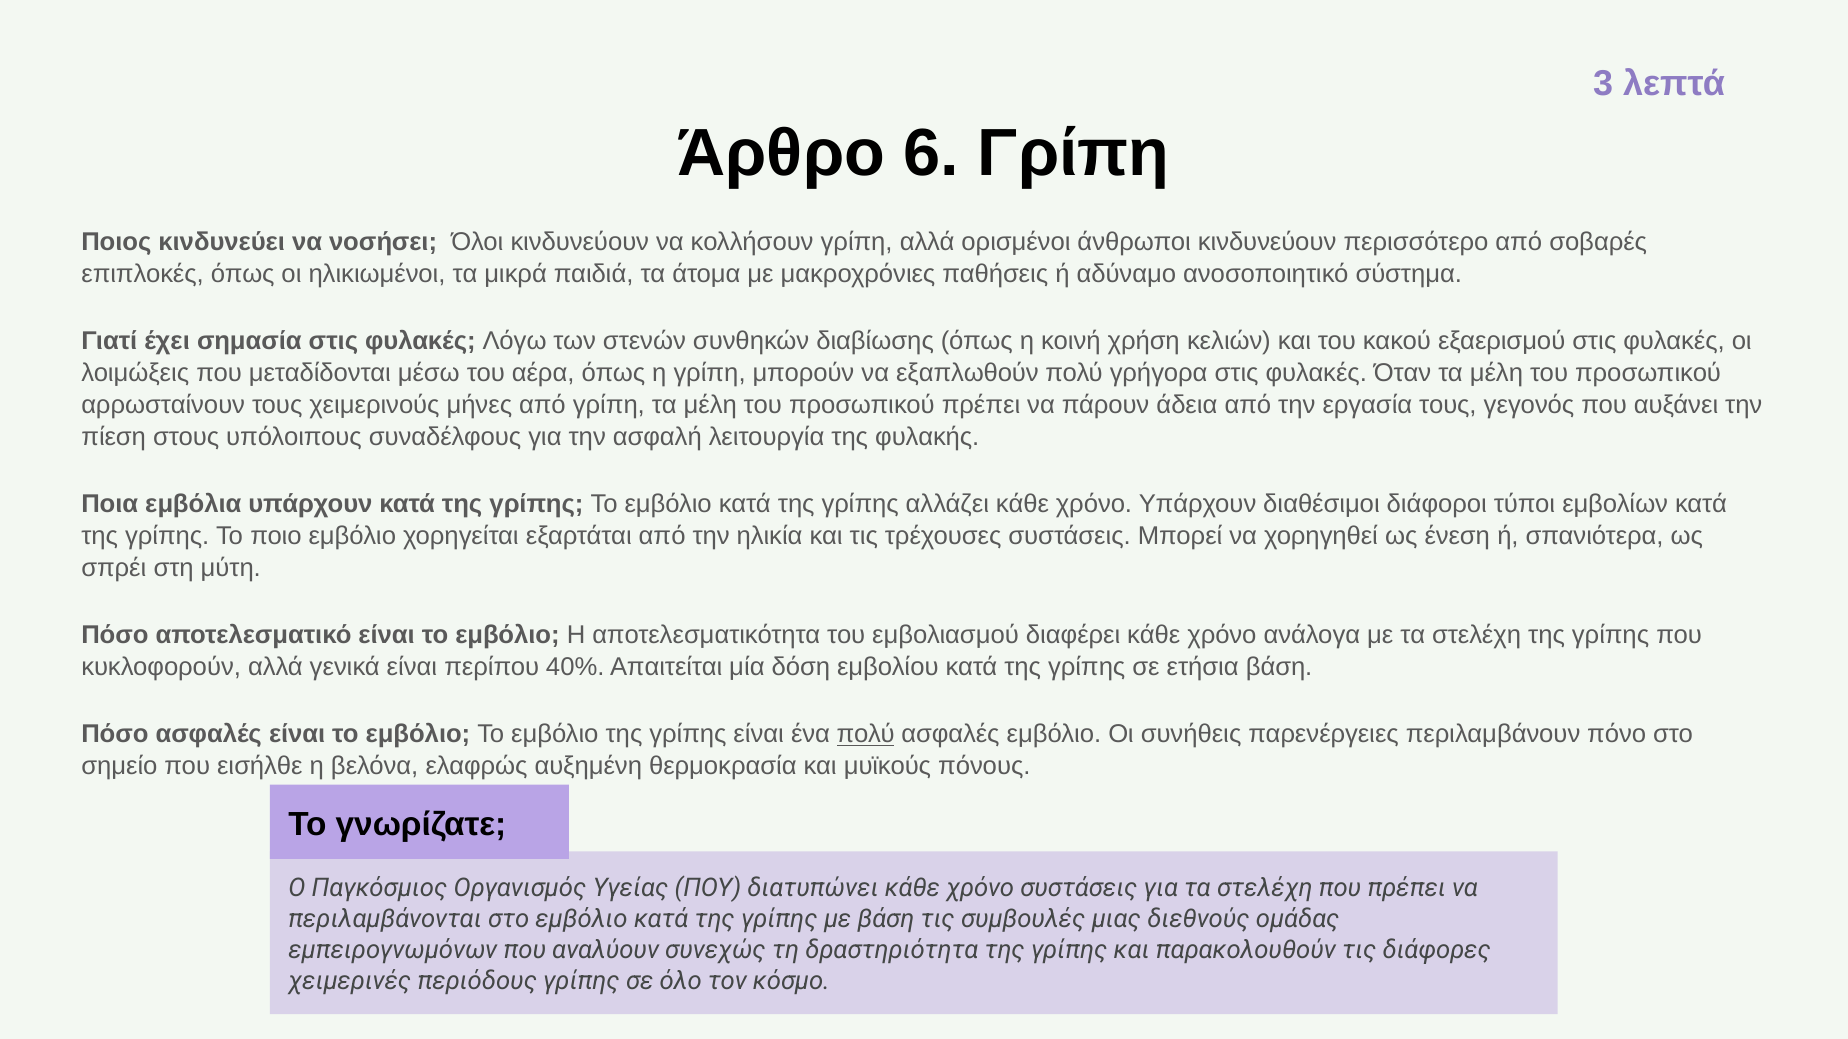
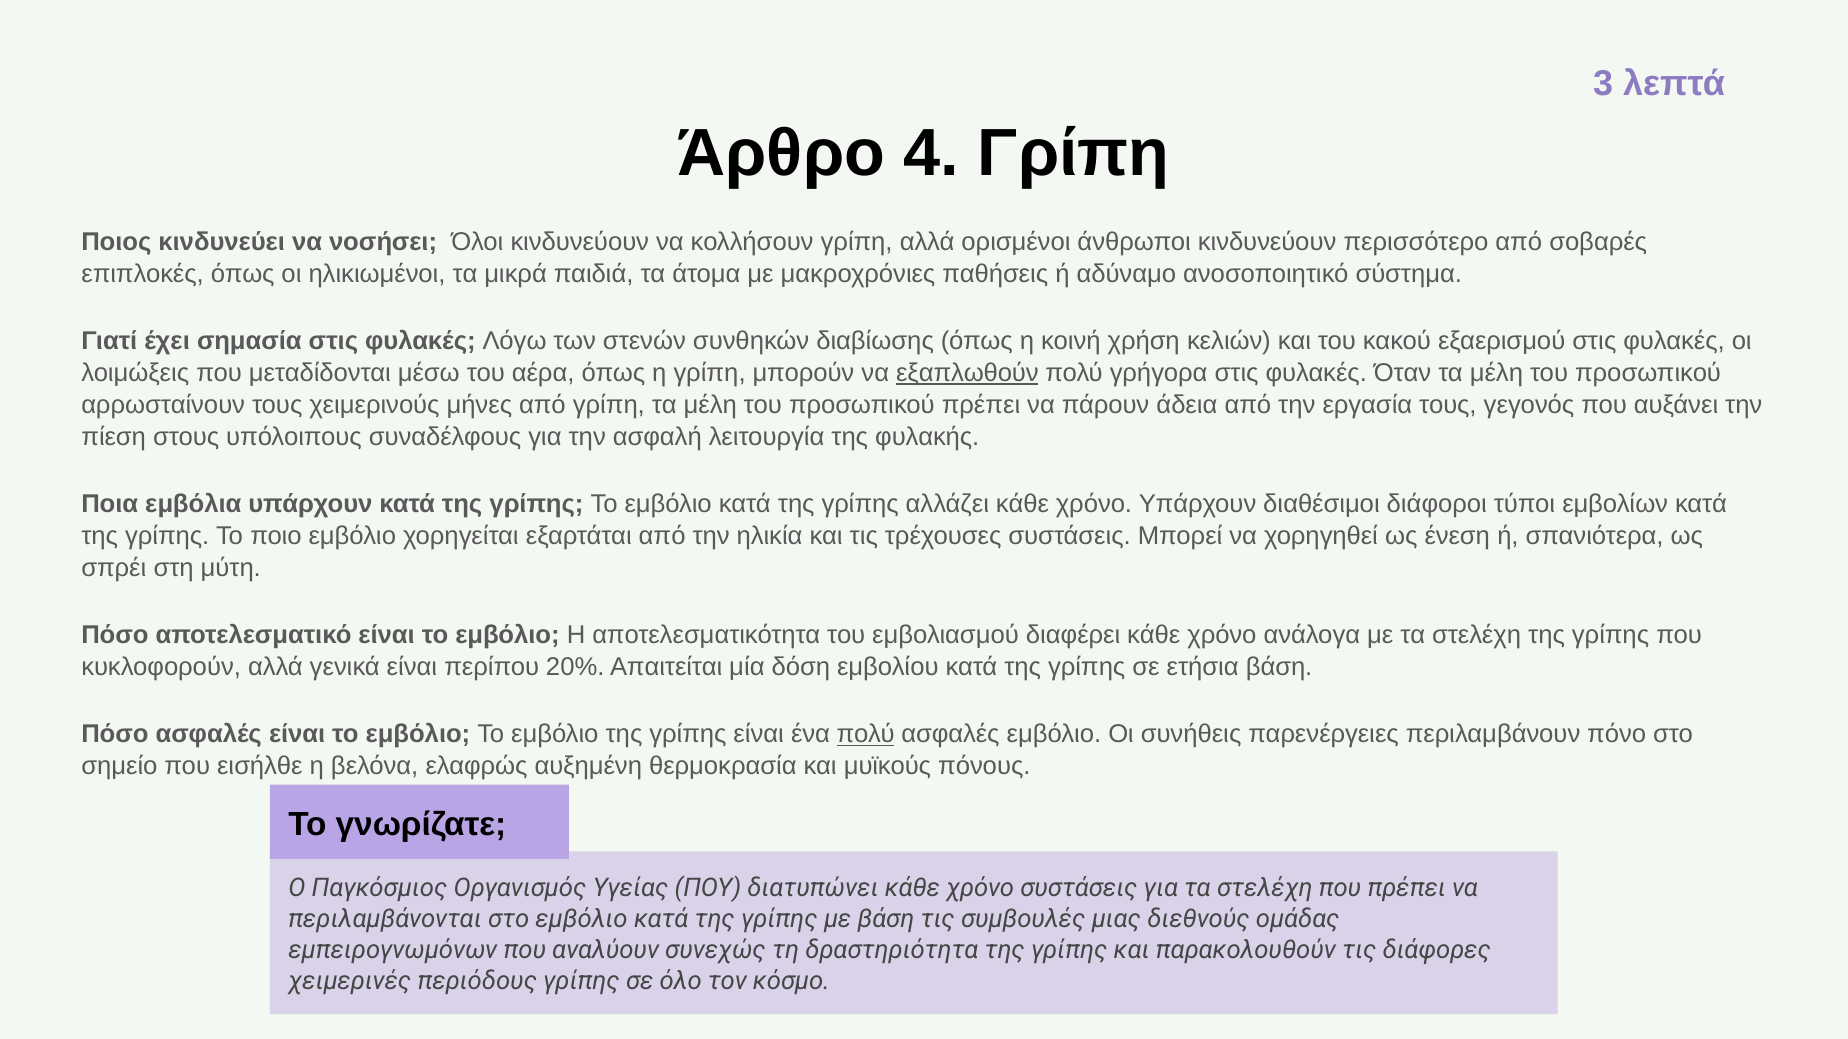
6: 6 -> 4
εξαπλωθούν underline: none -> present
40%: 40% -> 20%
